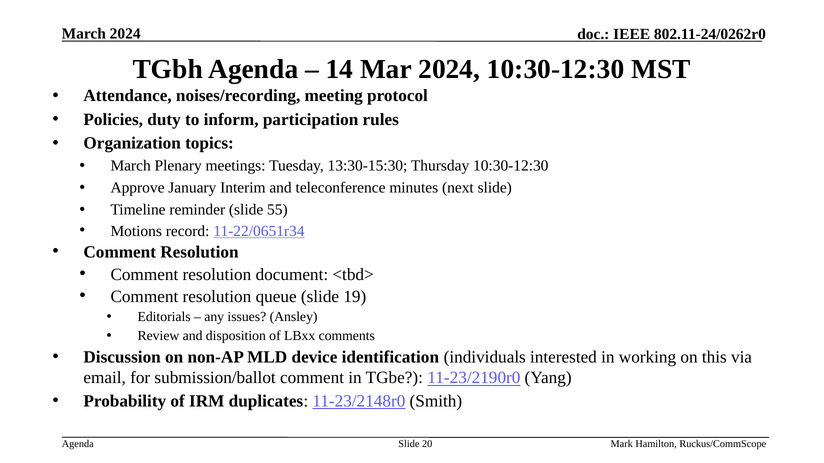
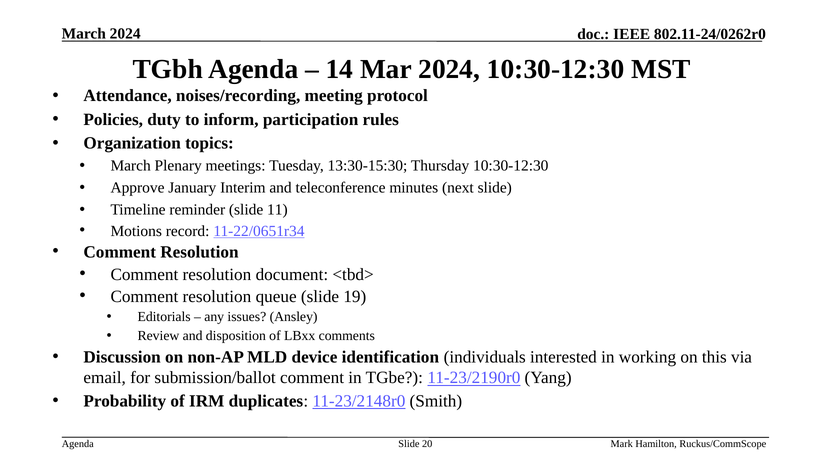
55: 55 -> 11
